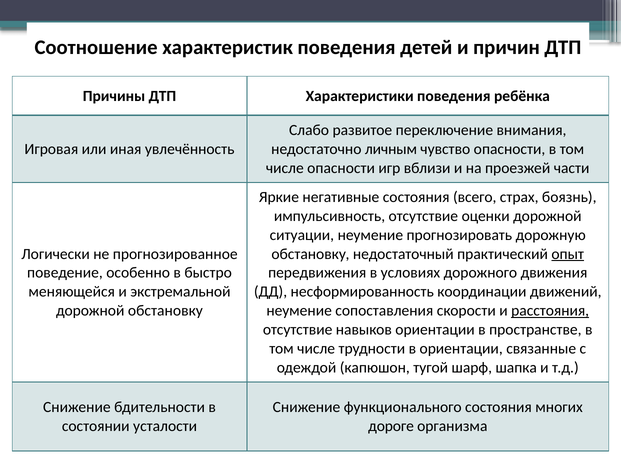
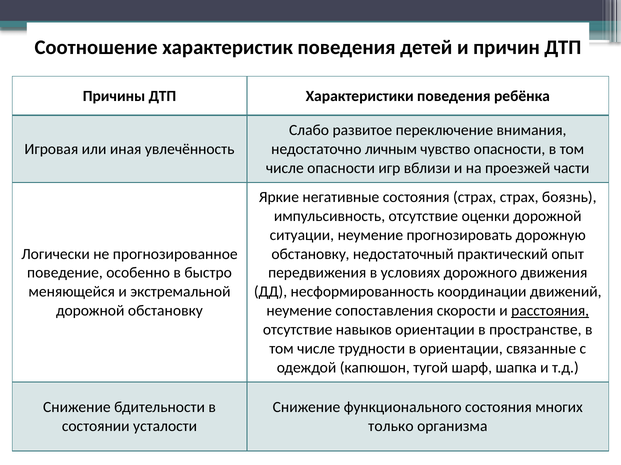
состояния всего: всего -> страх
опыт underline: present -> none
дороге: дороге -> только
